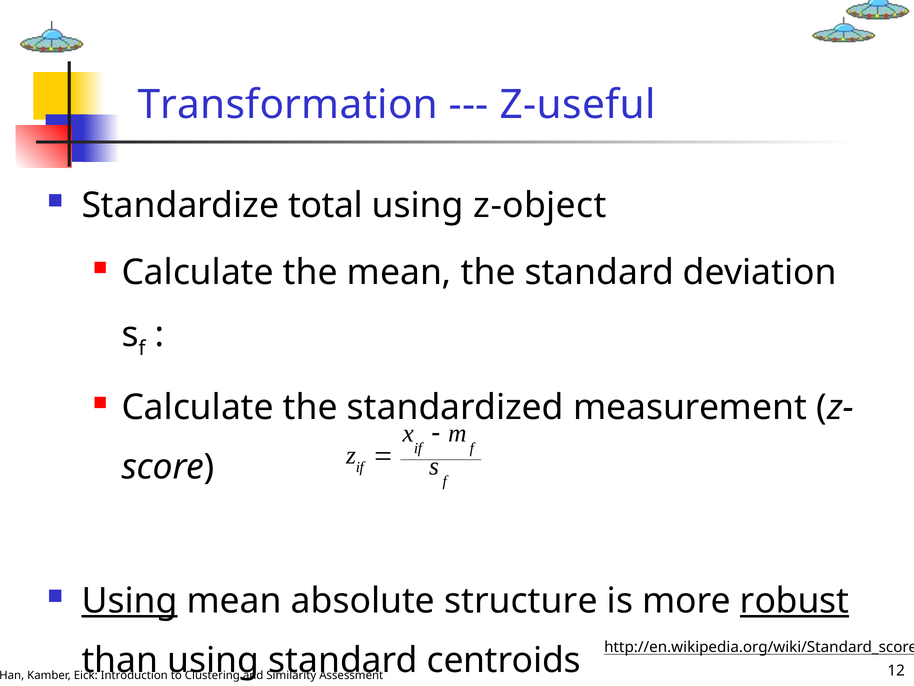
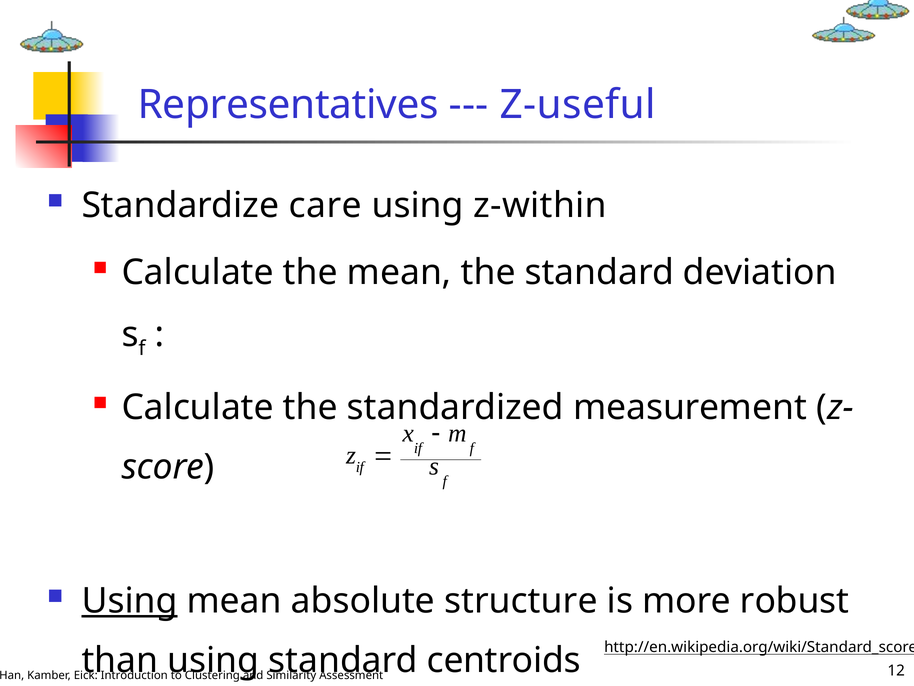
Transformation: Transformation -> Representatives
total: total -> care
z-object: z-object -> z-within
robust underline: present -> none
